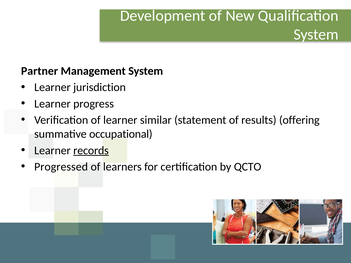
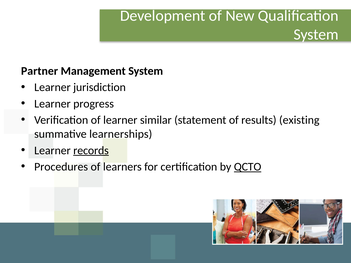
offering: offering -> existing
occupational: occupational -> learnerships
Progressed: Progressed -> Procedures
QCTO underline: none -> present
